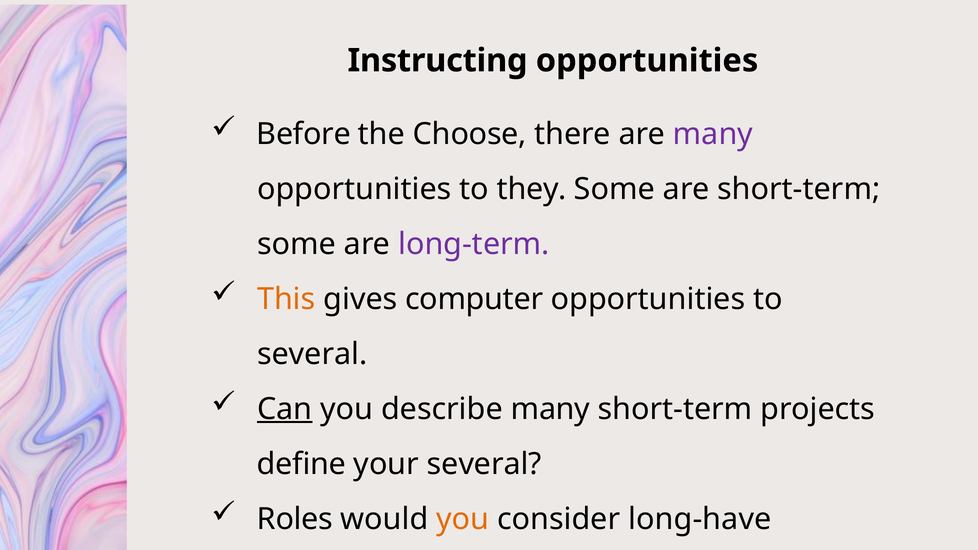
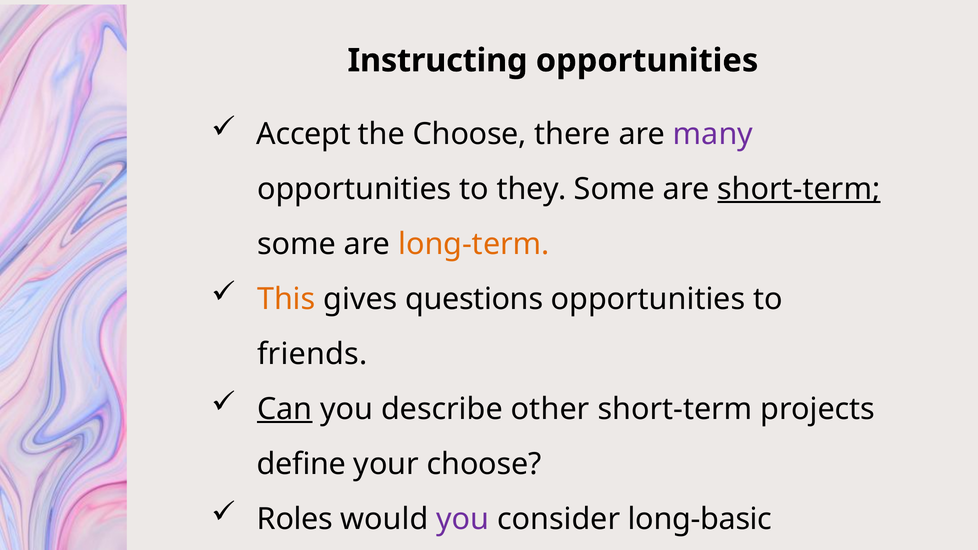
Before: Before -> Accept
short-term at (799, 189) underline: none -> present
long-term colour: purple -> orange
computer: computer -> questions
several at (312, 354): several -> friends
describe many: many -> other
your several: several -> choose
you at (463, 519) colour: orange -> purple
long-have: long-have -> long-basic
